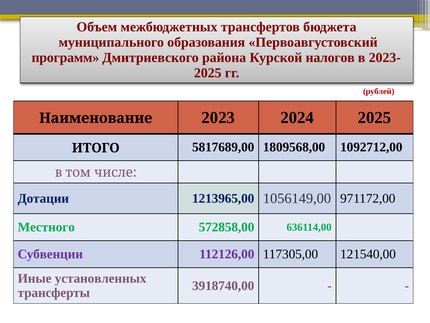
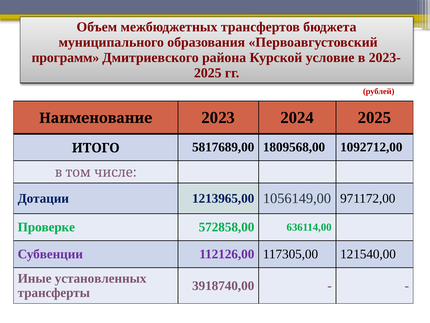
налогов: налогов -> условие
Местного: Местного -> Проверке
